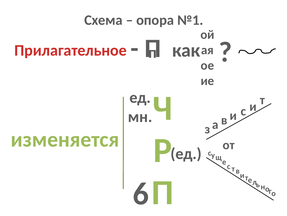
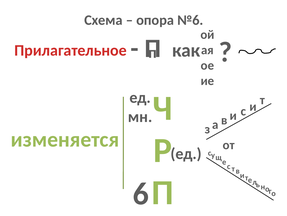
№1: №1 -> №6
